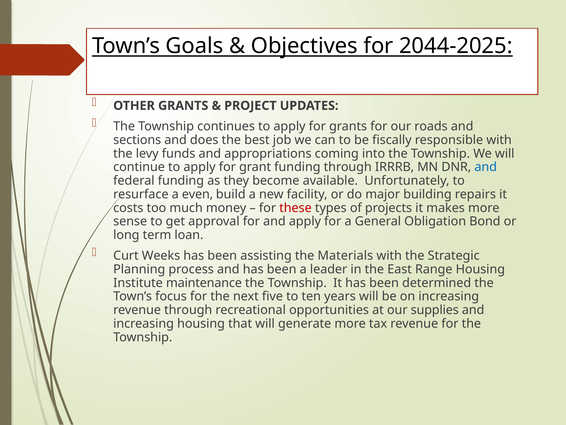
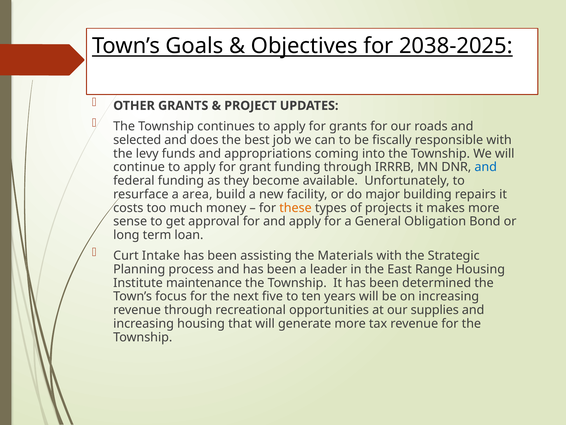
2044-2025: 2044-2025 -> 2038-2025
sections: sections -> selected
even: even -> area
these colour: red -> orange
Weeks: Weeks -> Intake
